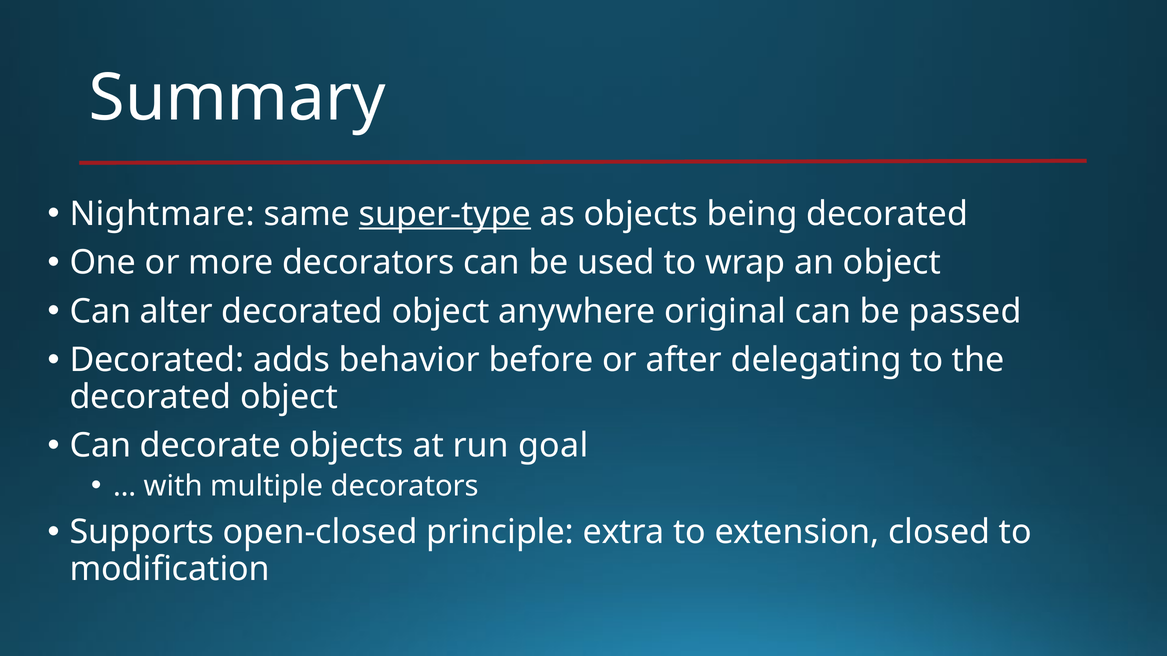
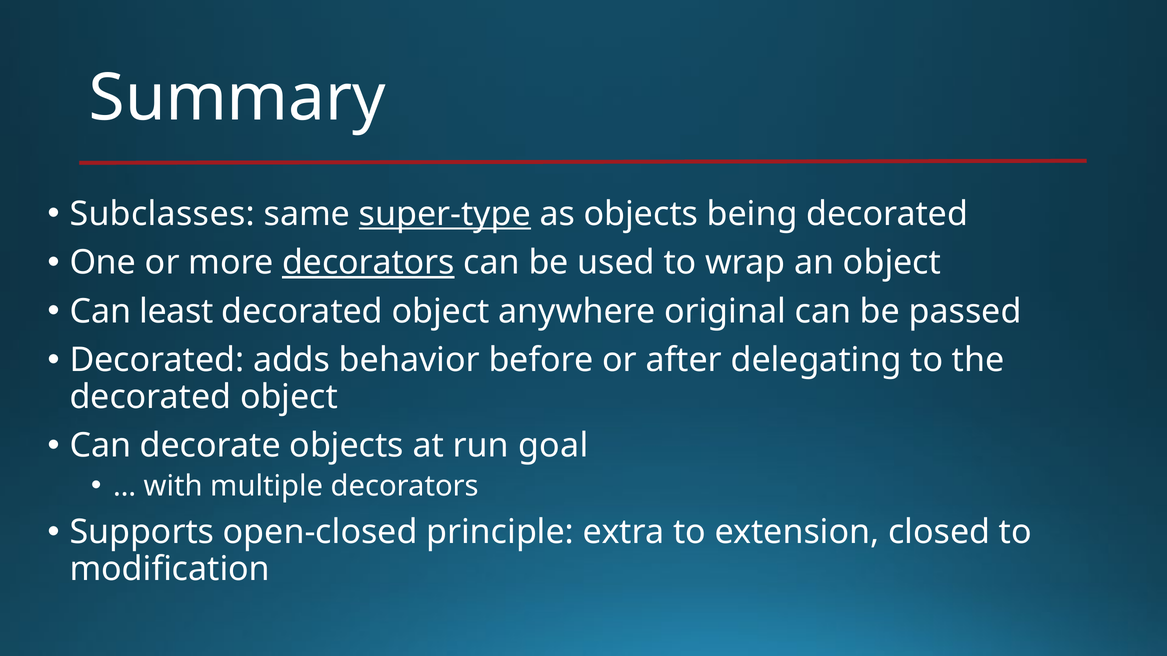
Nightmare: Nightmare -> Subclasses
decorators at (368, 263) underline: none -> present
alter: alter -> least
